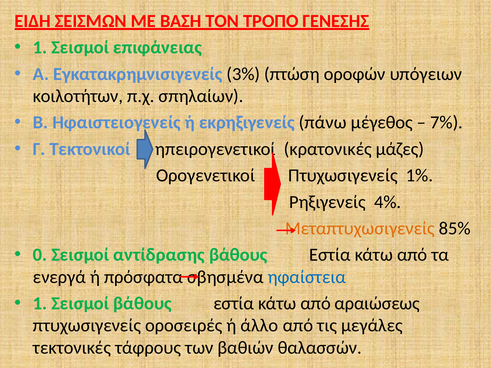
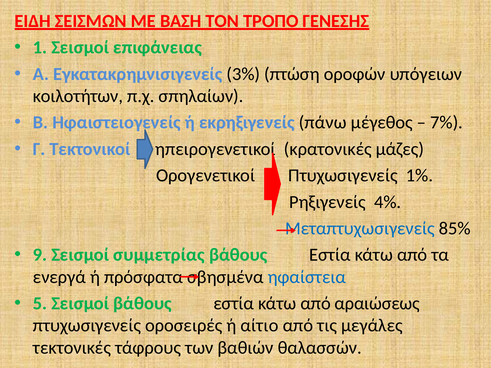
Μεταπτυχωσιγενείς colour: orange -> blue
0: 0 -> 9
αντίδρασης: αντίδρασης -> συμμετρίας
1 at (40, 304): 1 -> 5
άλλο: άλλο -> αίτιο
